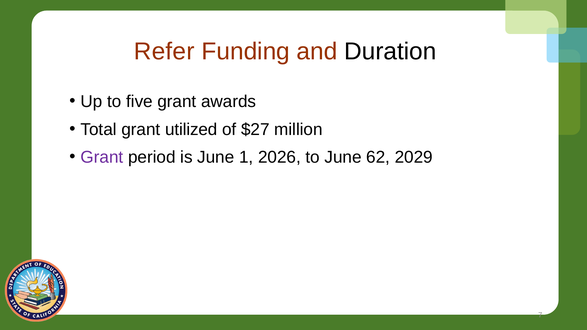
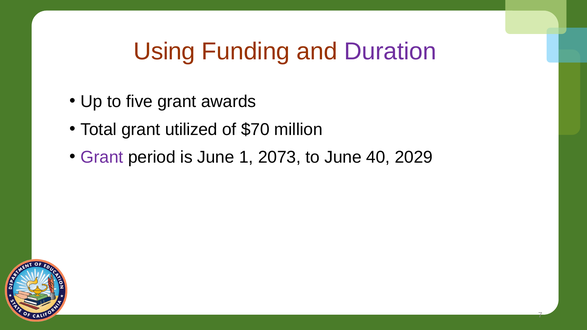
Refer: Refer -> Using
Duration colour: black -> purple
$27: $27 -> $70
2026: 2026 -> 2073
62: 62 -> 40
